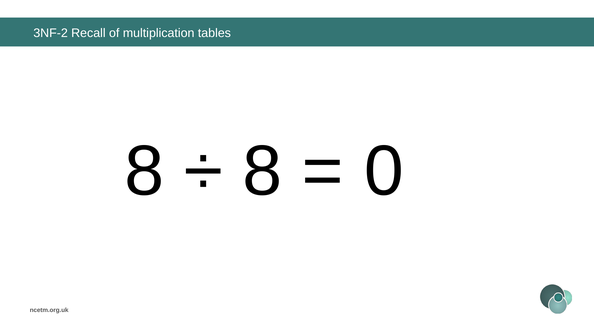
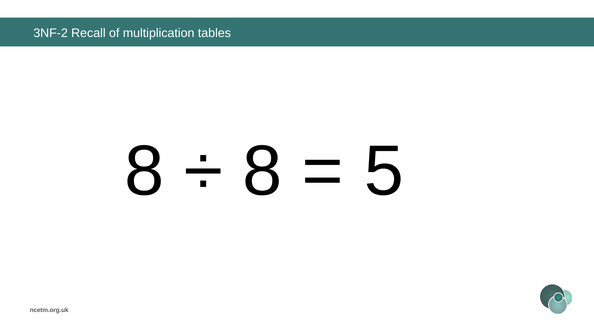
0: 0 -> 5
